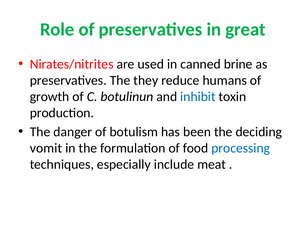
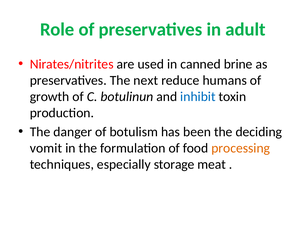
great: great -> adult
they: they -> next
processing colour: blue -> orange
include: include -> storage
